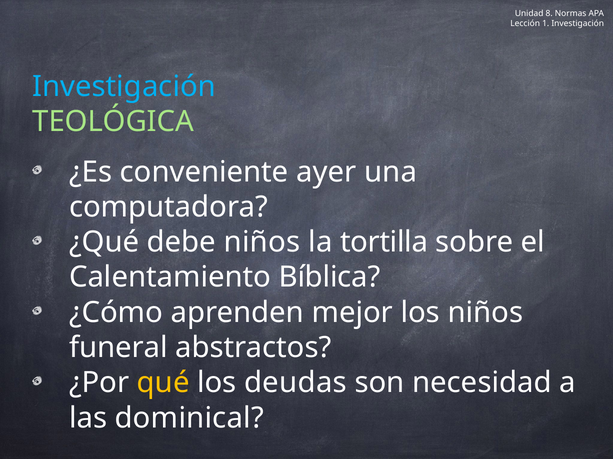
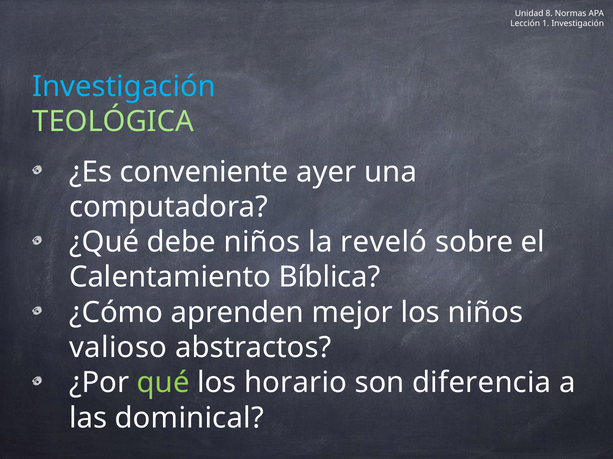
tortilla: tortilla -> reveló
funeral: funeral -> valioso
qué colour: yellow -> light green
deudas: deudas -> horario
necesidad: necesidad -> diferencia
